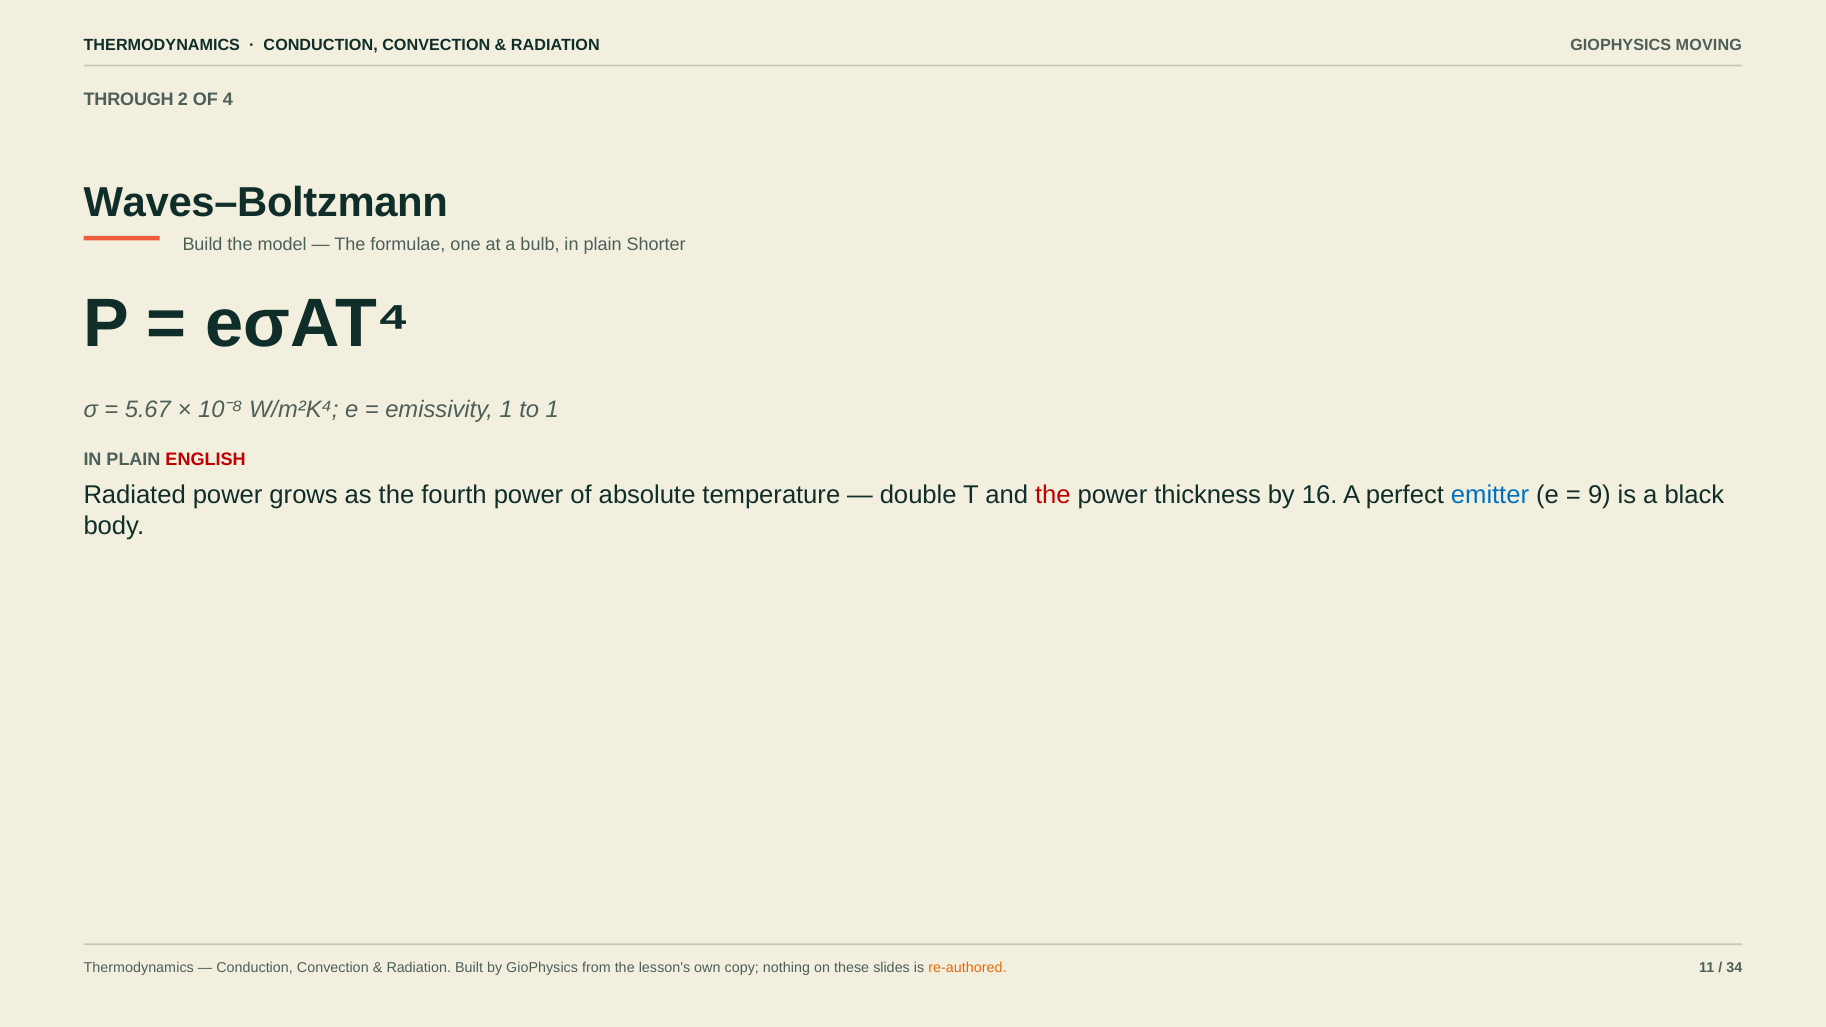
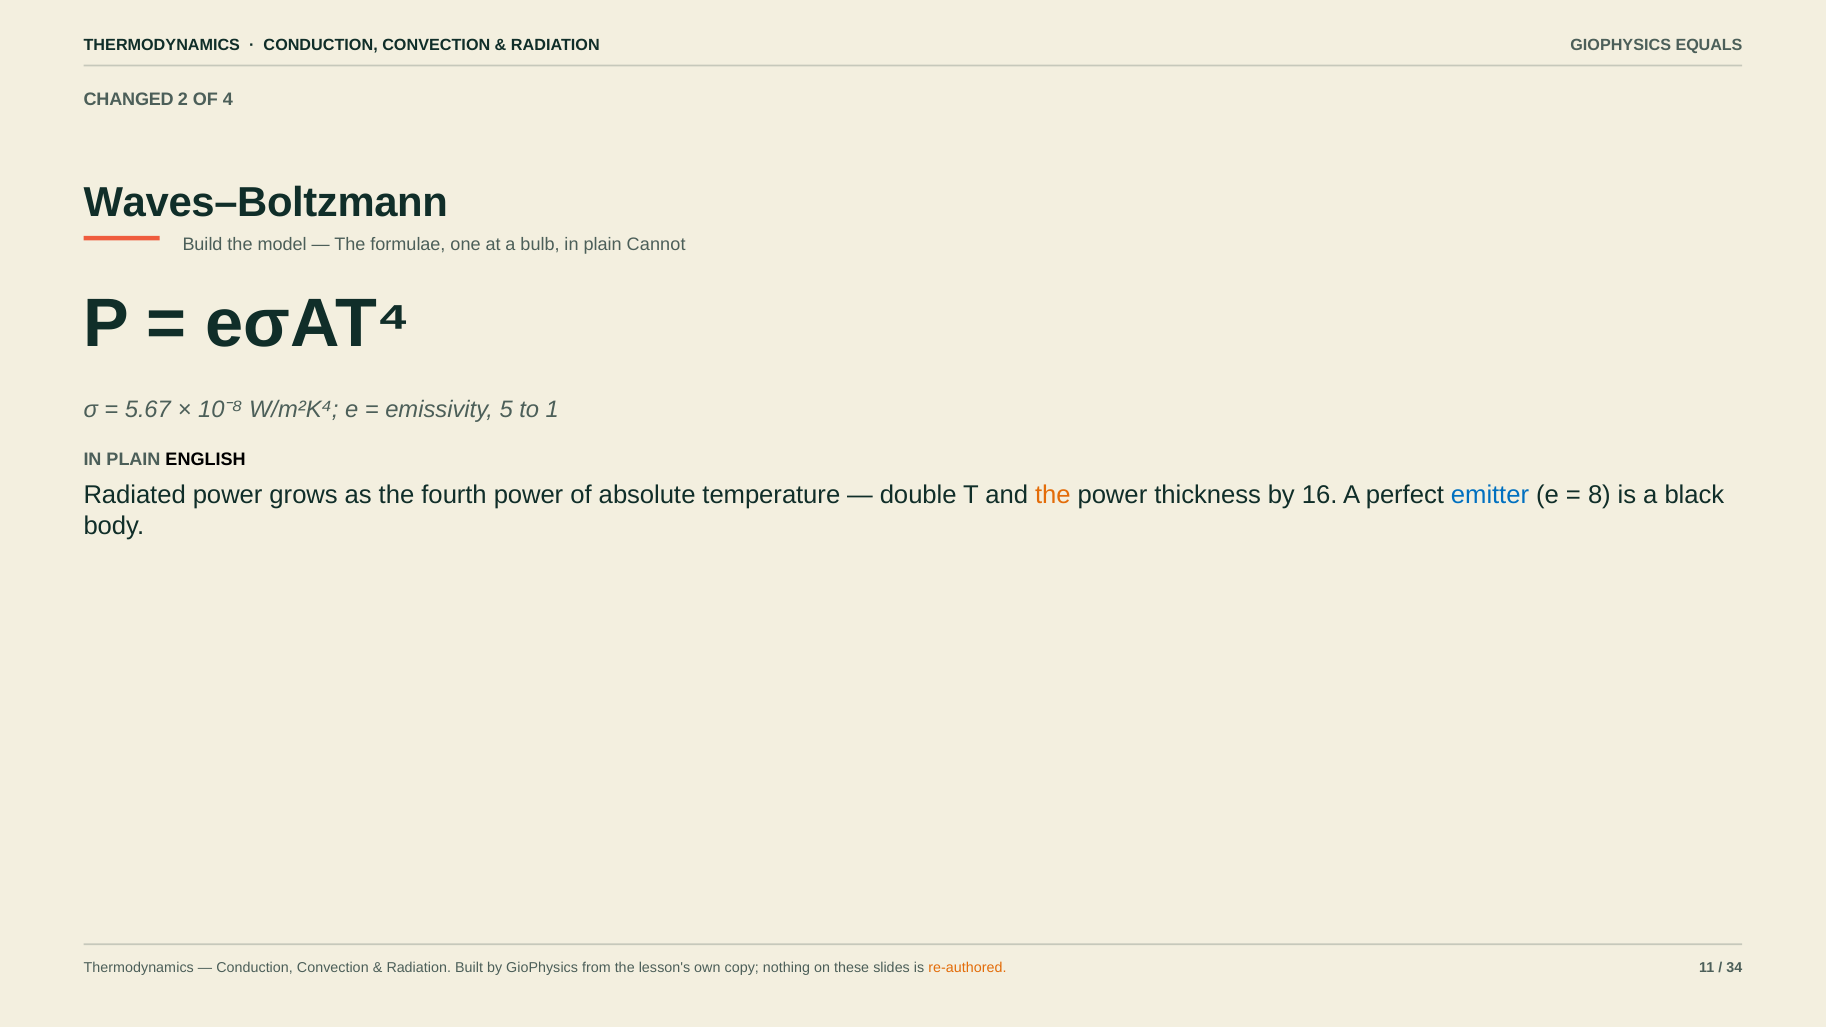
MOVING: MOVING -> EQUALS
THROUGH: THROUGH -> CHANGED
Shorter: Shorter -> Cannot
emissivity 1: 1 -> 5
ENGLISH colour: red -> black
the at (1053, 495) colour: red -> orange
9: 9 -> 8
